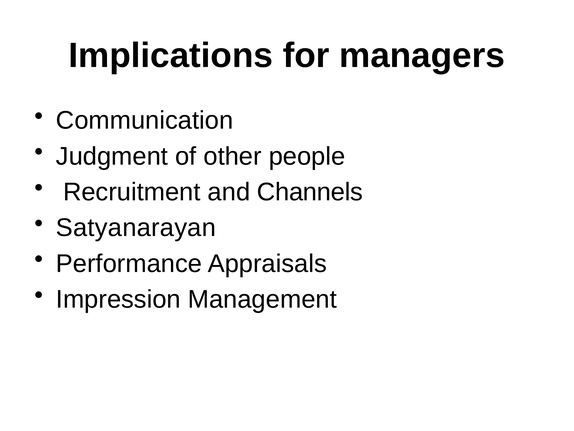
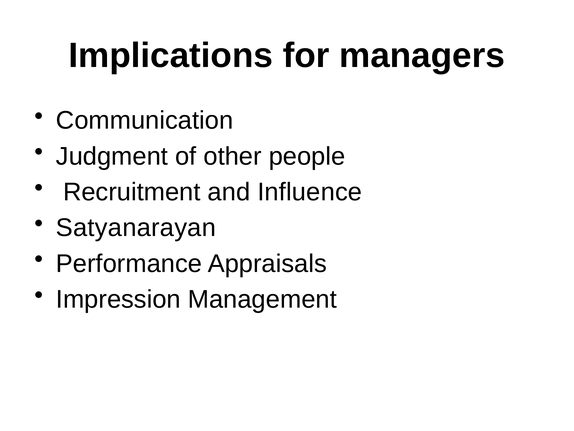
Channels: Channels -> Influence
